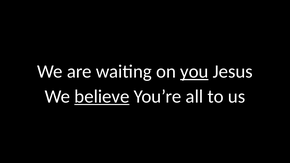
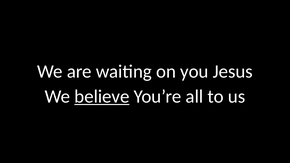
you underline: present -> none
